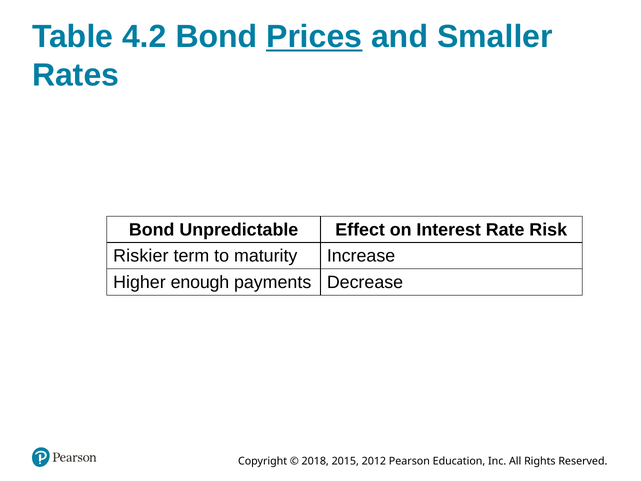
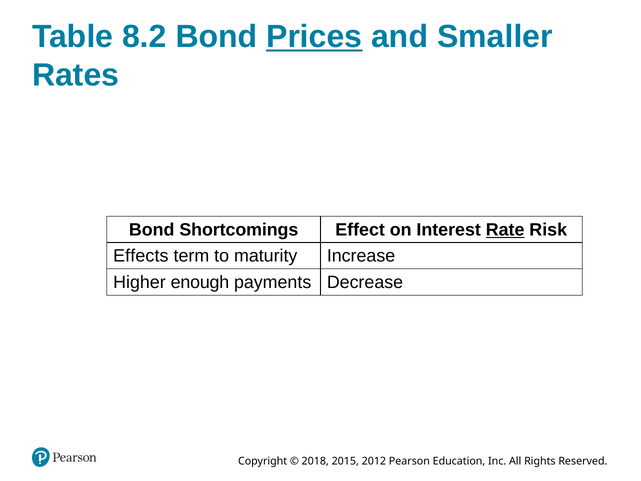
4.2: 4.2 -> 8.2
Unpredictable: Unpredictable -> Shortcomings
Rate underline: none -> present
Riskier: Riskier -> Effects
